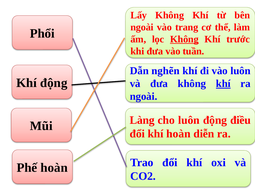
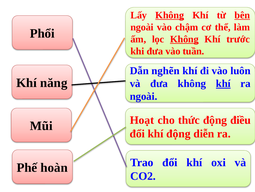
Không at (170, 15) underline: none -> present
bên underline: none -> present
trang: trang -> chậm
Khí động: động -> năng
Làng: Làng -> Hoạt
cho luôn: luôn -> thức
khí hoàn: hoàn -> động
